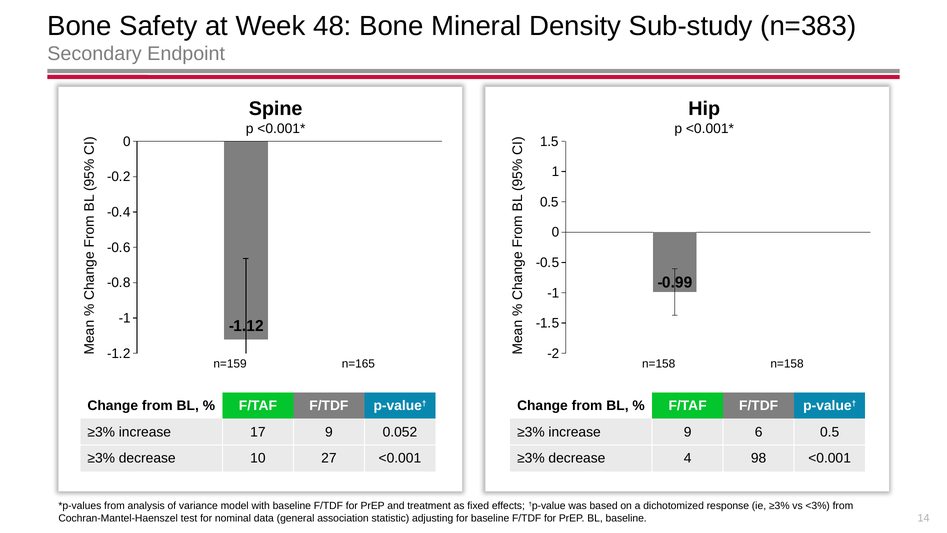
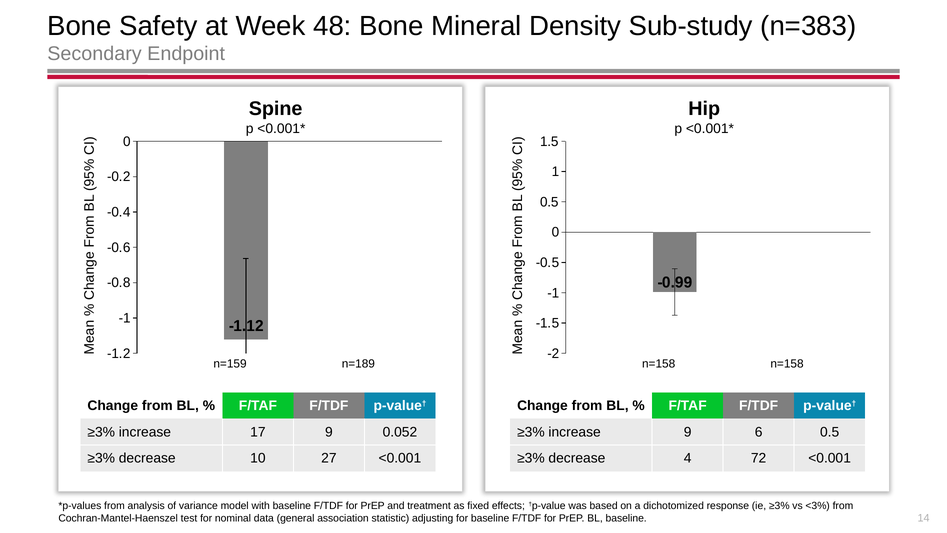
n=165: n=165 -> n=189
98: 98 -> 72
